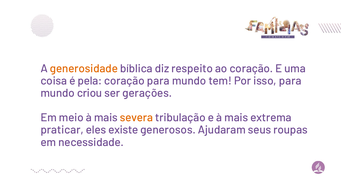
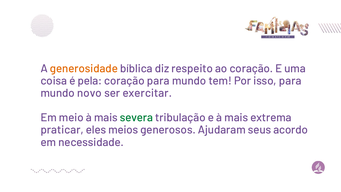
criou: criou -> novo
gerações: gerações -> exercitar
severa colour: orange -> green
existe: existe -> meios
roupas: roupas -> acordo
